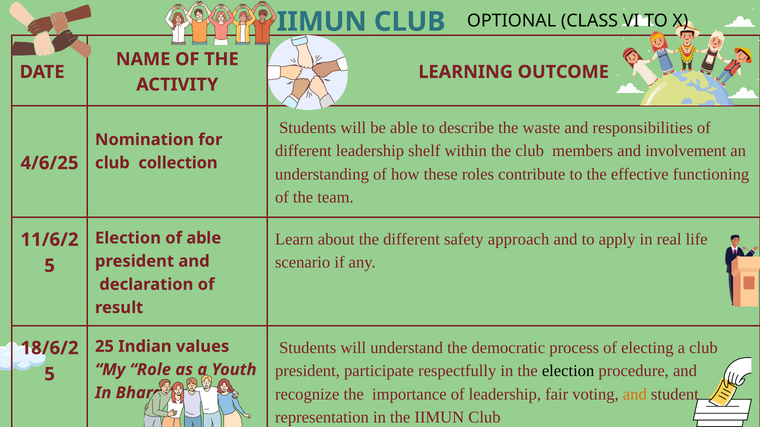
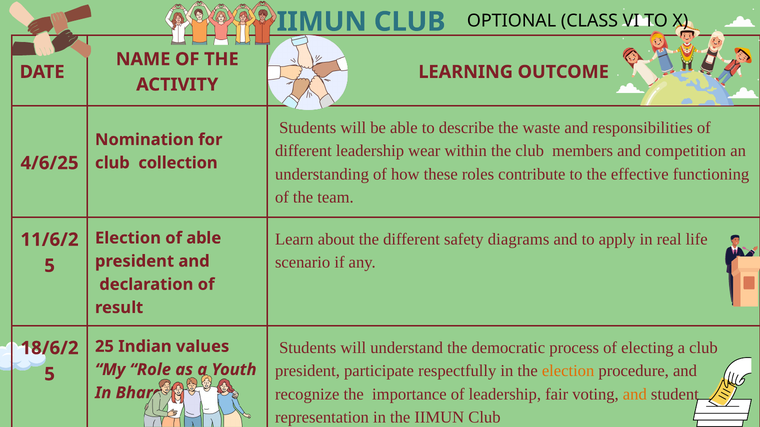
shelf: shelf -> wear
involvement: involvement -> competition
approach: approach -> diagrams
election at (568, 371) colour: black -> orange
